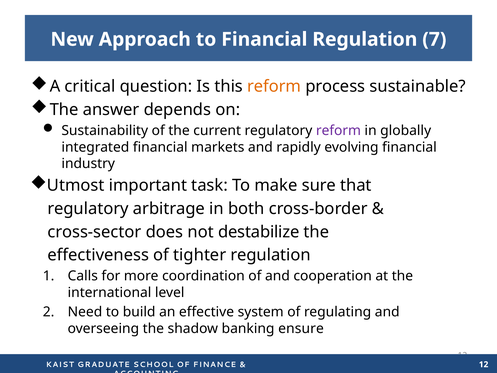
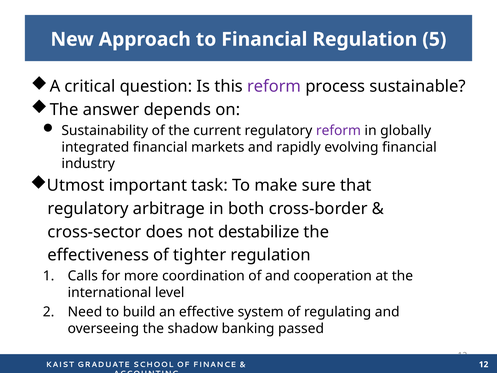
7: 7 -> 5
reform at (274, 86) colour: orange -> purple
ensure: ensure -> passed
